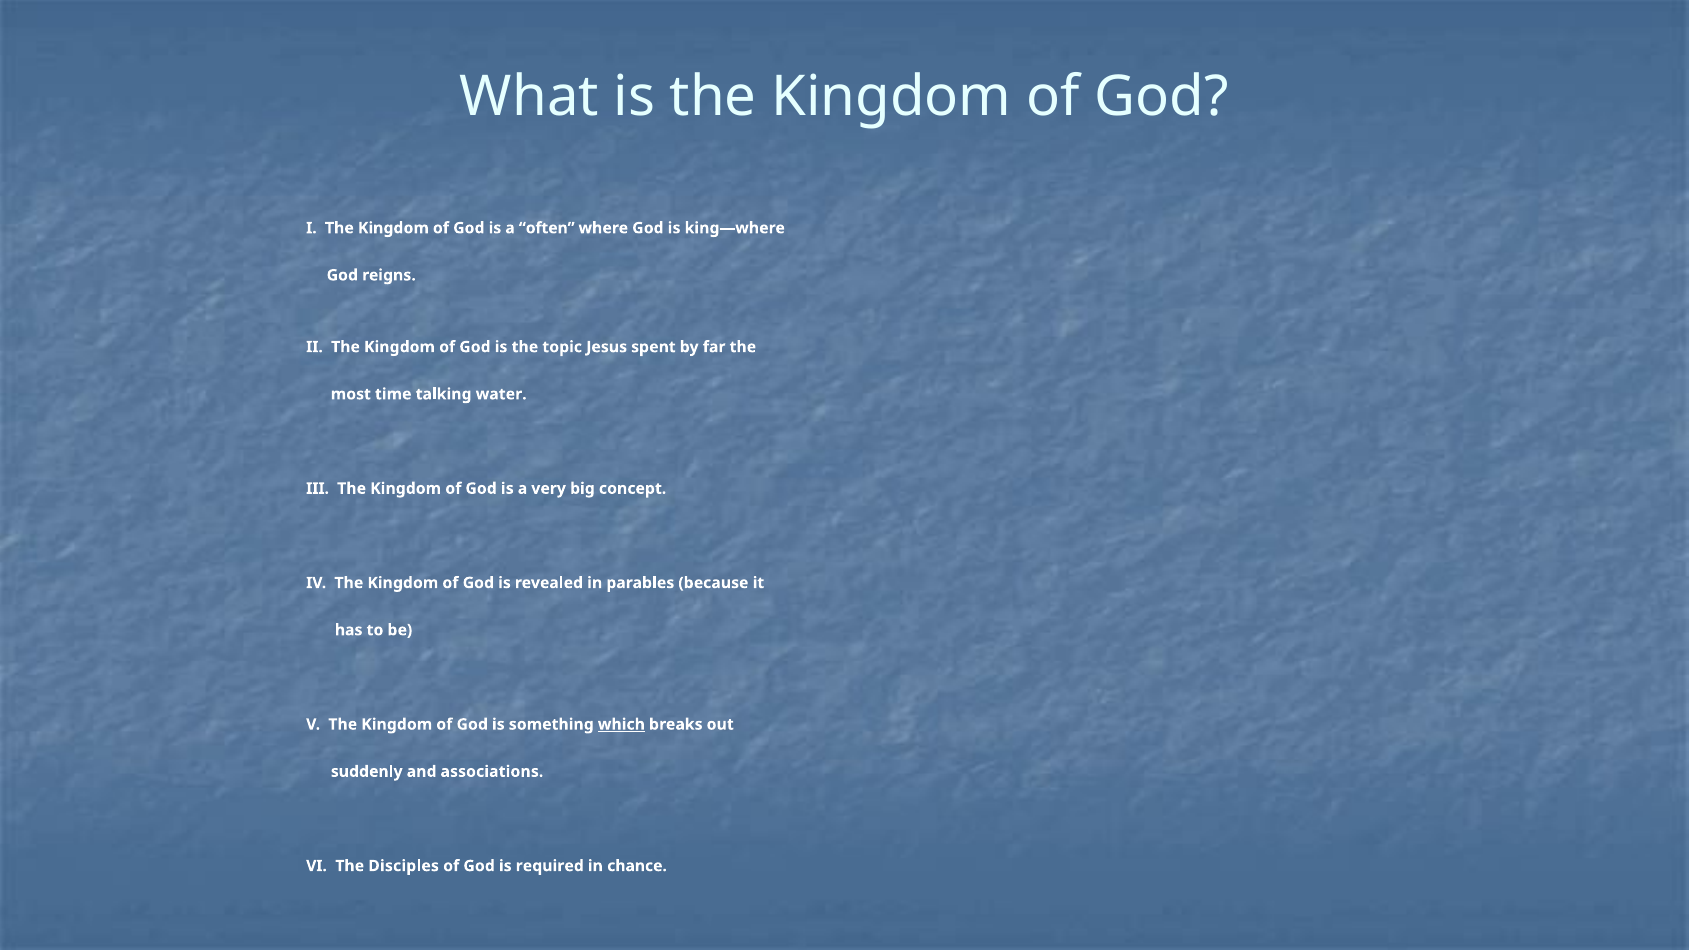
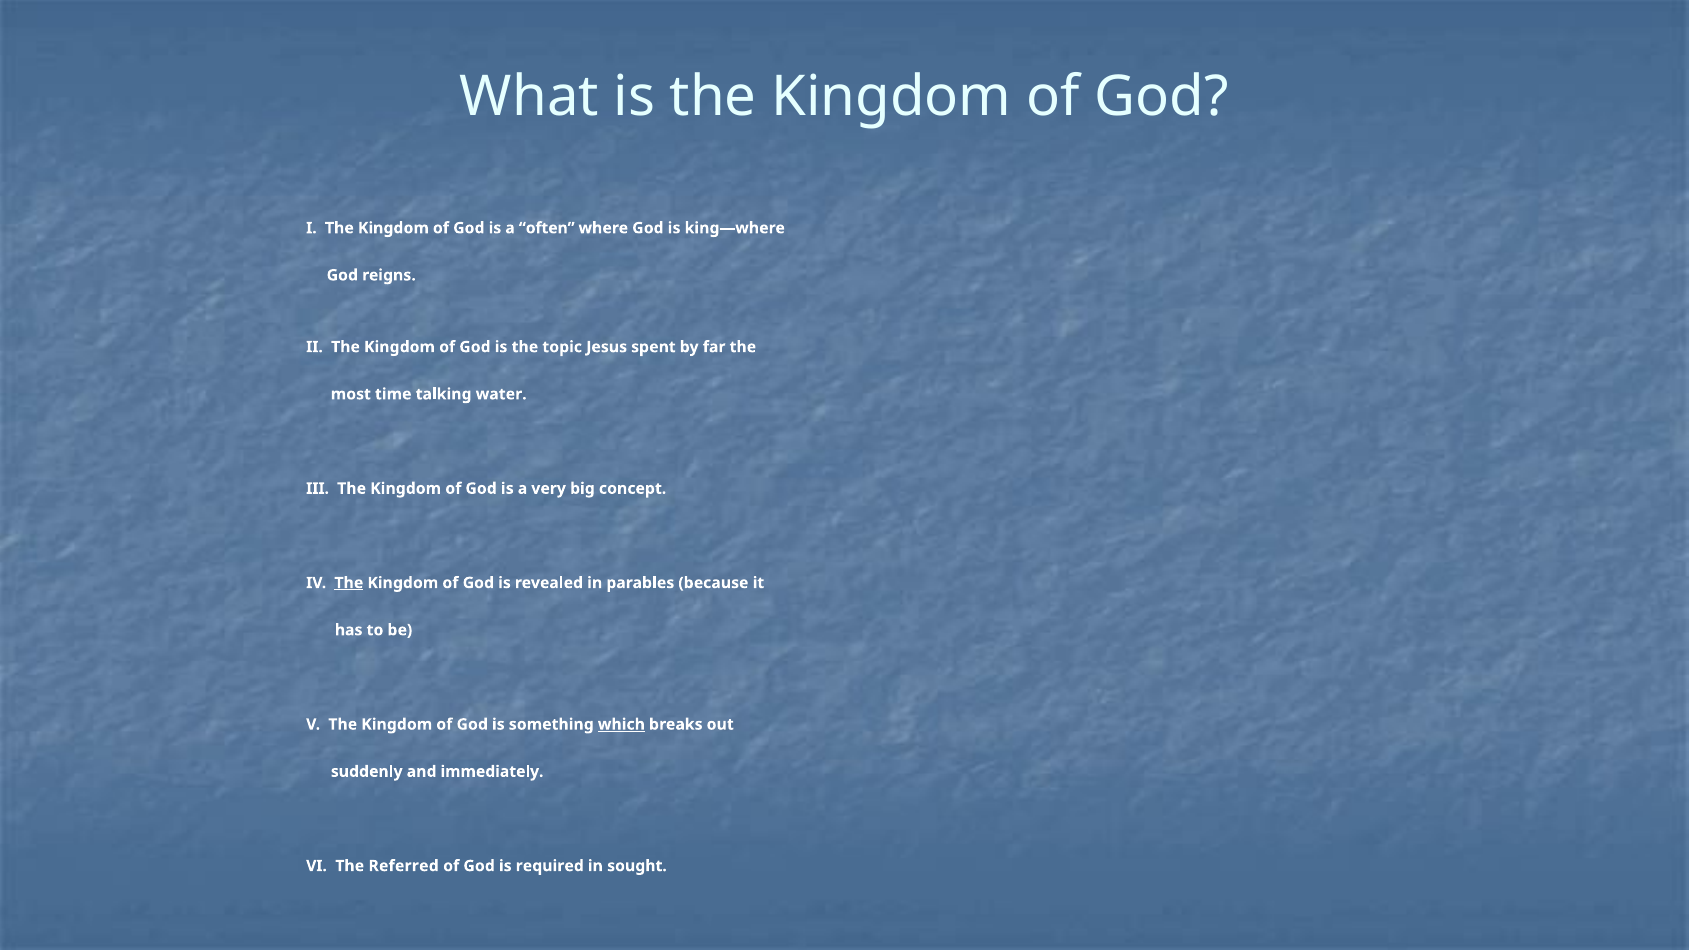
The at (349, 583) underline: none -> present
associations: associations -> immediately
Disciples: Disciples -> Referred
chance: chance -> sought
